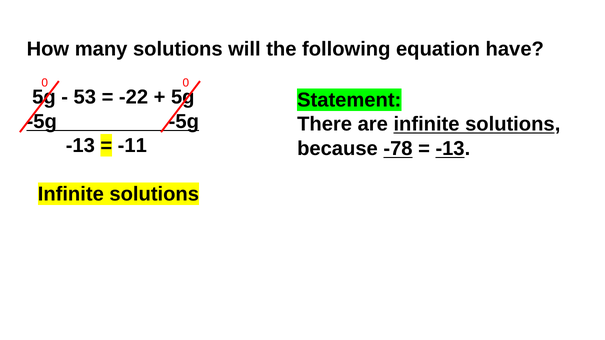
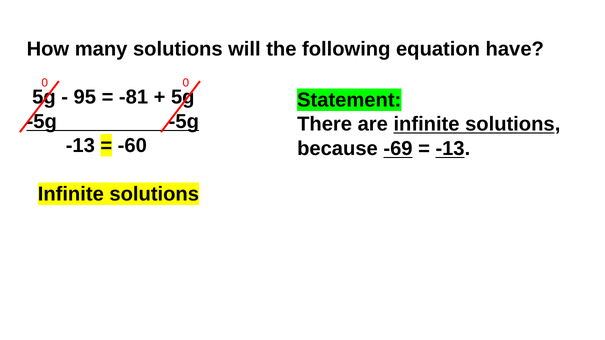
53: 53 -> 95
-22: -22 -> -81
-11: -11 -> -60
-78: -78 -> -69
